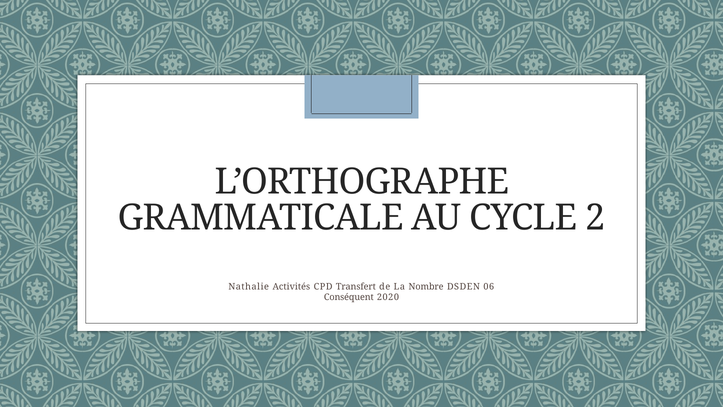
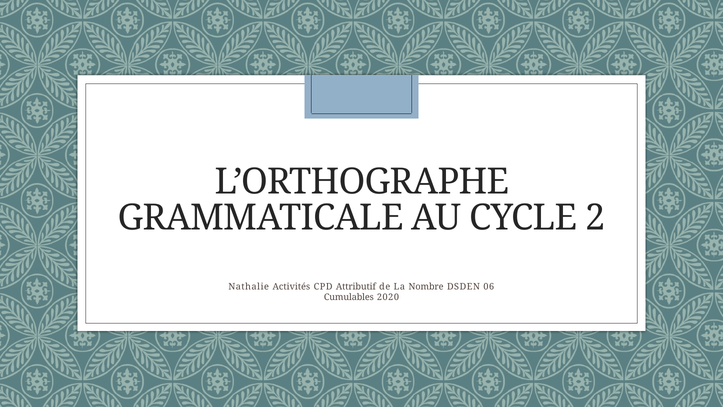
Transfert: Transfert -> Attributif
Conséquent: Conséquent -> Cumulables
